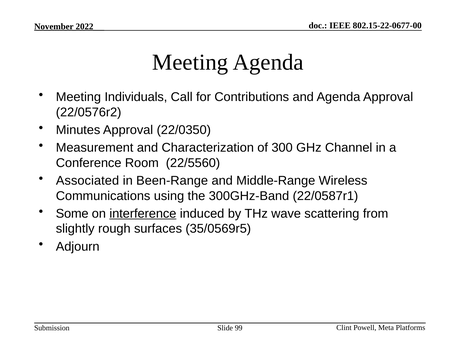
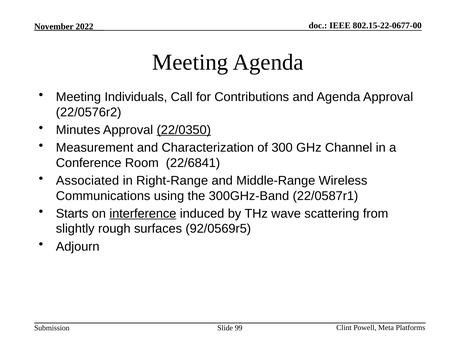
22/0350 underline: none -> present
22/5560: 22/5560 -> 22/6841
Been-Range: Been-Range -> Right-Range
Some: Some -> Starts
35/0569r5: 35/0569r5 -> 92/0569r5
